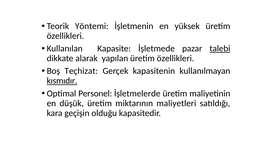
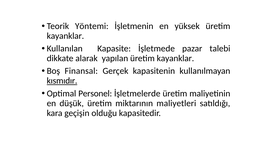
özellikleri at (65, 36): özellikleri -> kayanklar
talebi underline: present -> none
yapılan üretim özellikleri: özellikleri -> kayanklar
Teçhizat: Teçhizat -> Finansal
